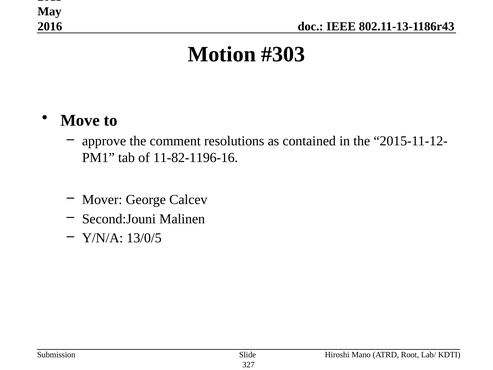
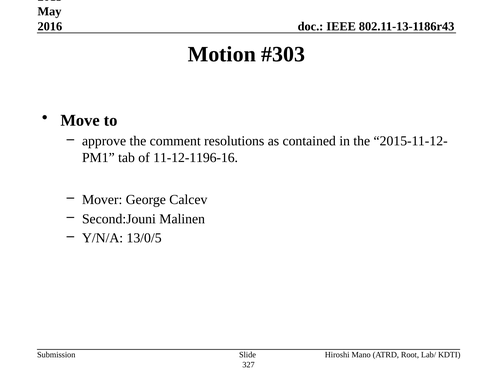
11-82-1196-16: 11-82-1196-16 -> 11-12-1196-16
